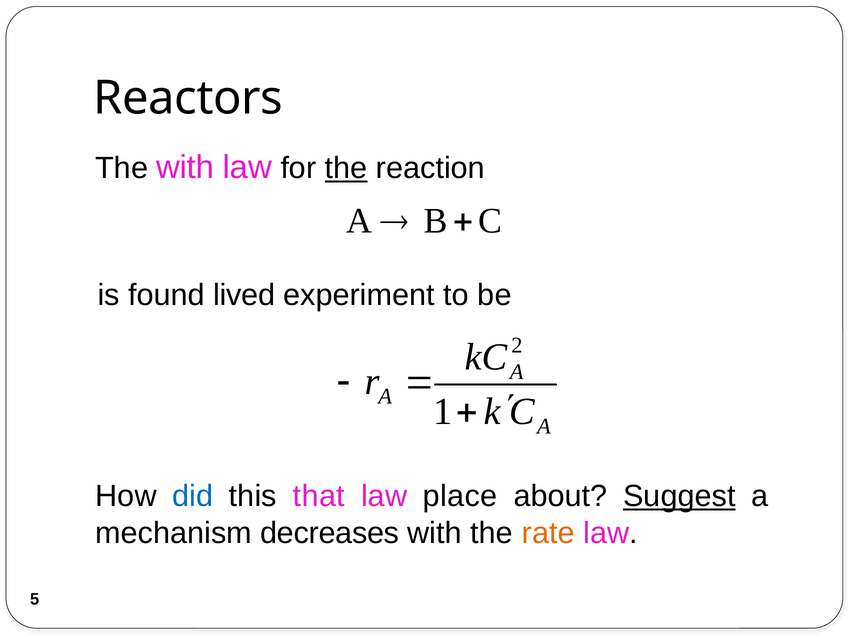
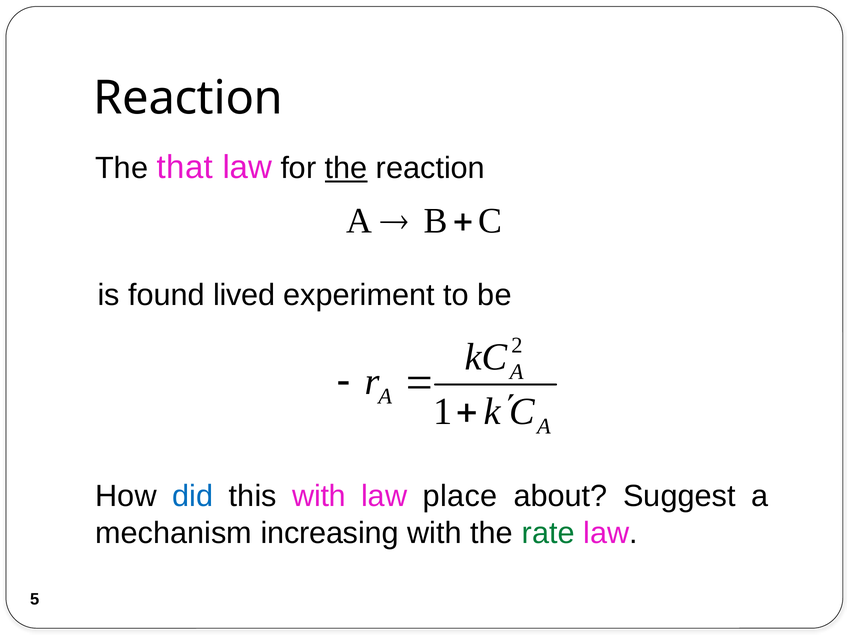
Reactors at (188, 98): Reactors -> Reaction
The with: with -> that
this that: that -> with
Suggest underline: present -> none
decreases: decreases -> increasing
rate colour: orange -> green
